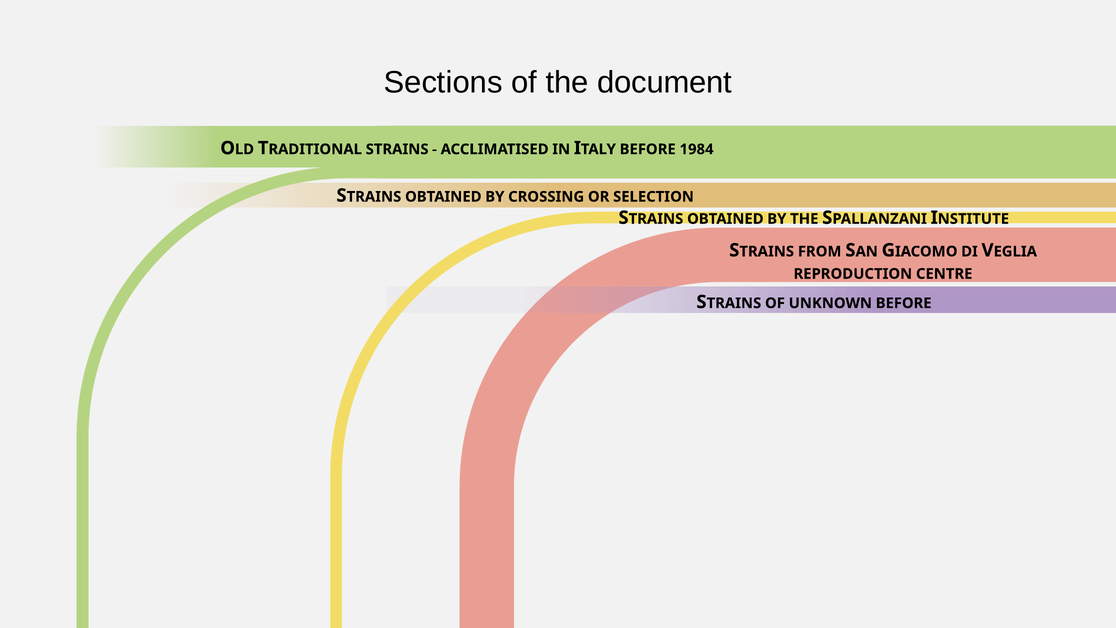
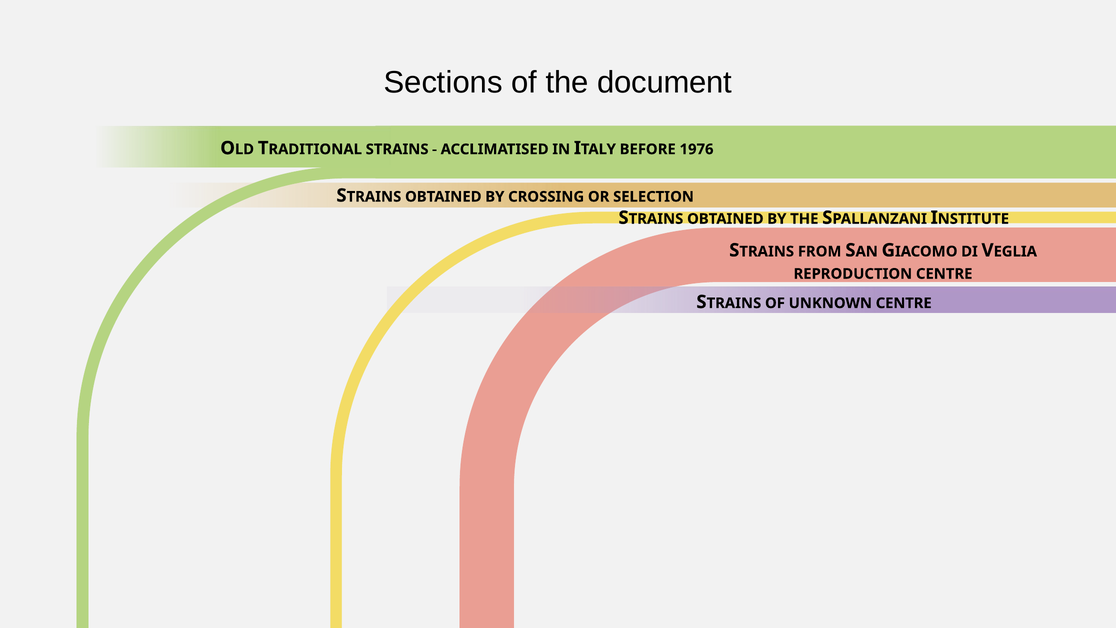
1984: 1984 -> 1976
UNKNOWN BEFORE: BEFORE -> CENTRE
